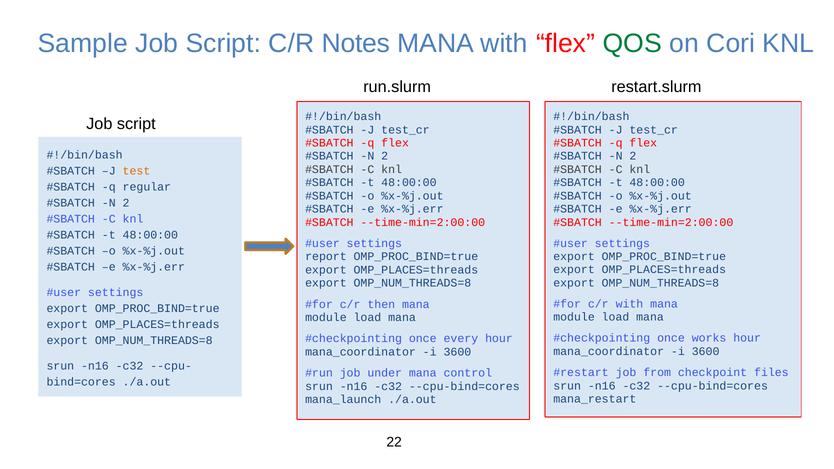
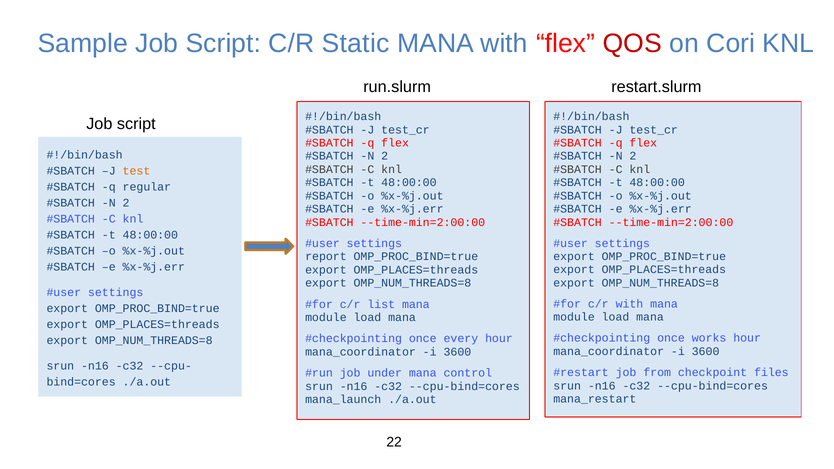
Notes: Notes -> Static
QOS colour: green -> red
then: then -> list
